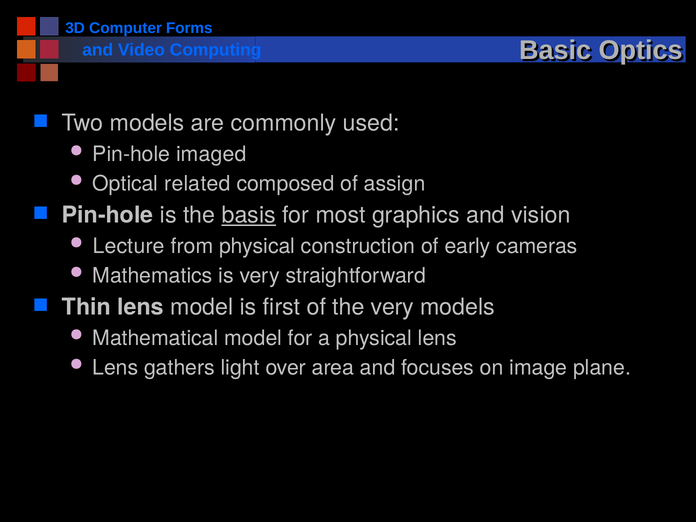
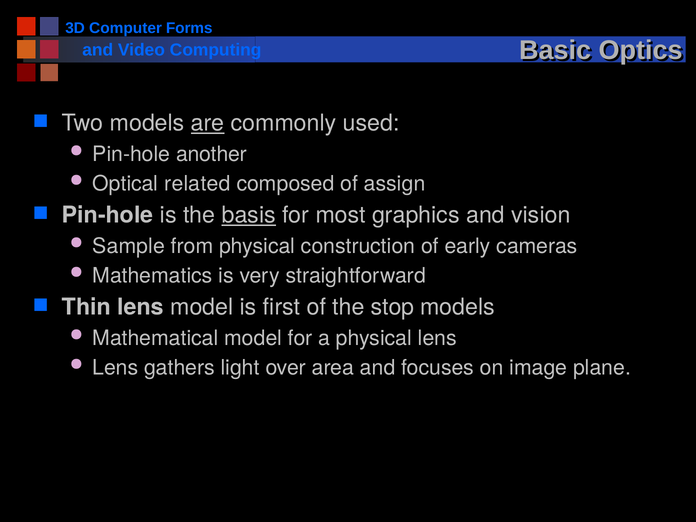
are underline: none -> present
imaged: imaged -> another
Lecture: Lecture -> Sample
the very: very -> stop
